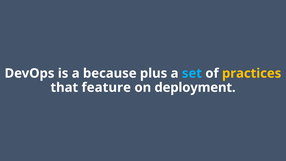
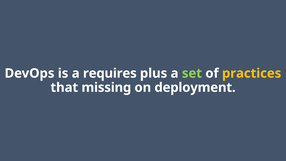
because: because -> requires
set colour: light blue -> light green
feature: feature -> missing
